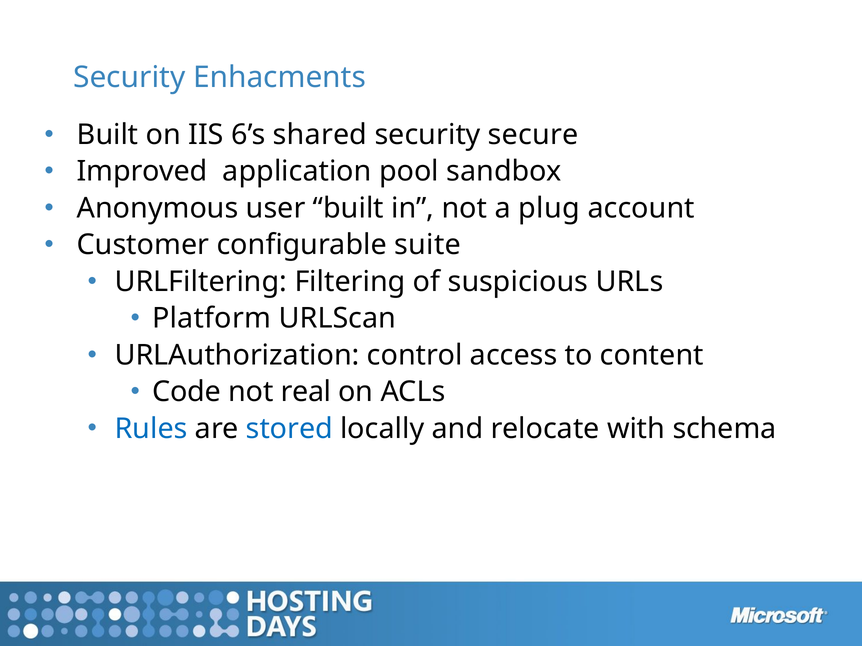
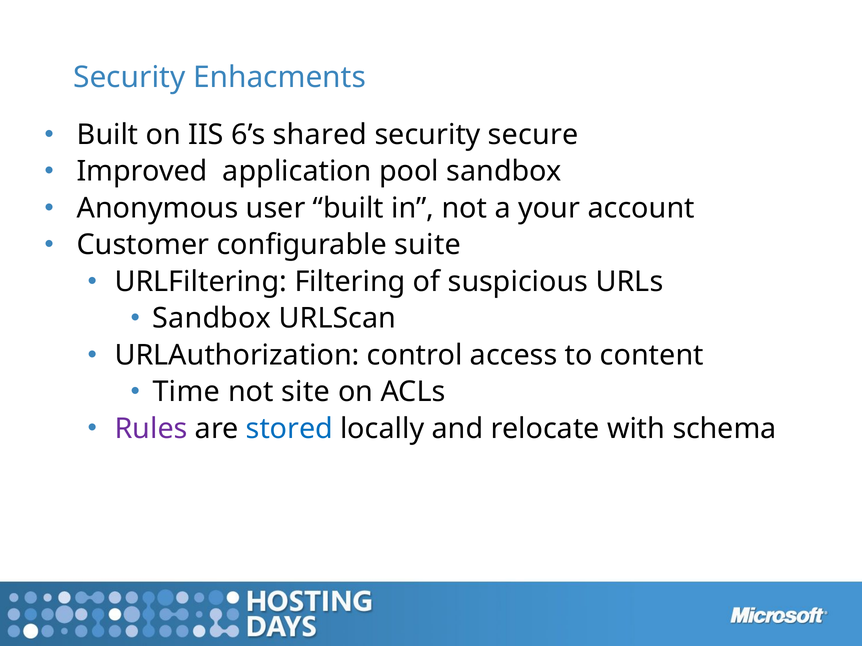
plug: plug -> your
Platform at (212, 319): Platform -> Sandbox
Code: Code -> Time
real: real -> site
Rules colour: blue -> purple
